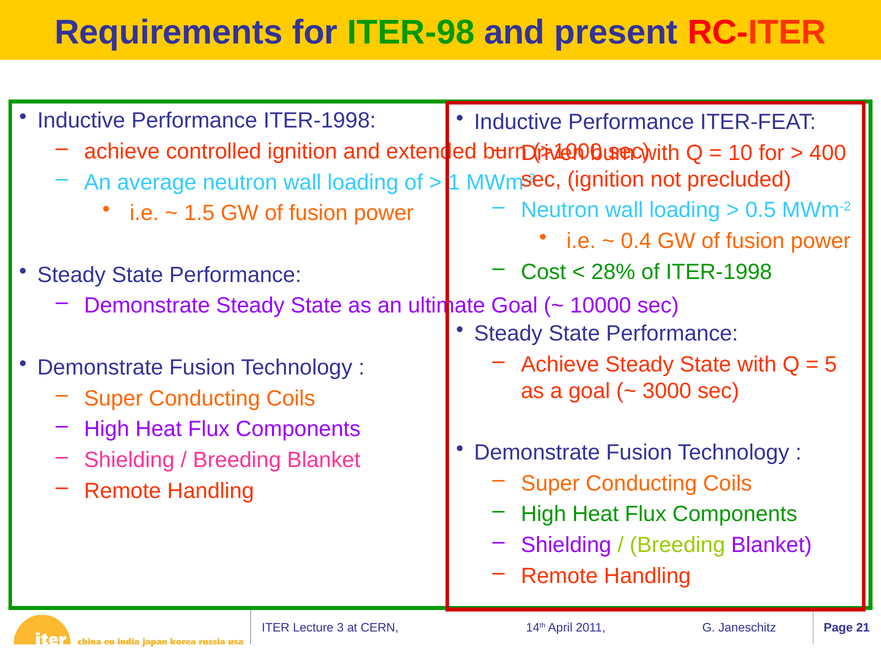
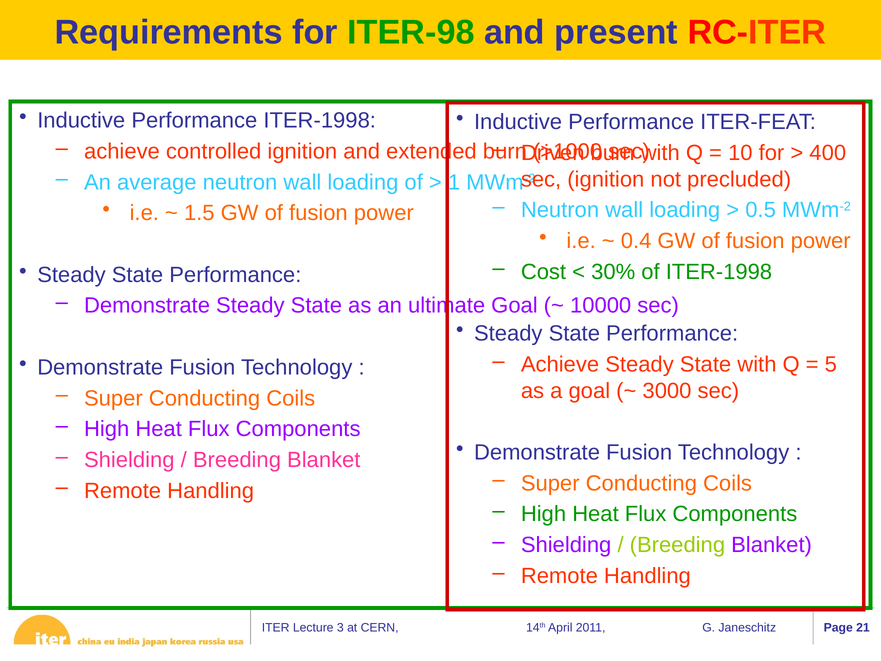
28%: 28% -> 30%
